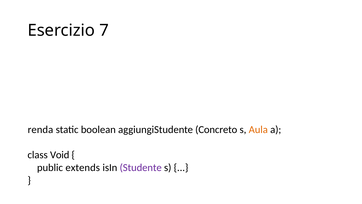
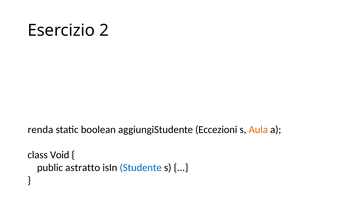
7: 7 -> 2
Concreto: Concreto -> Eccezioni
extends: extends -> astratto
Studente colour: purple -> blue
